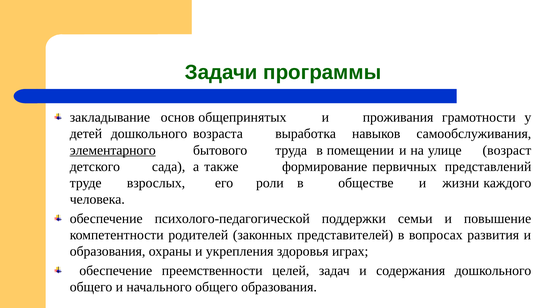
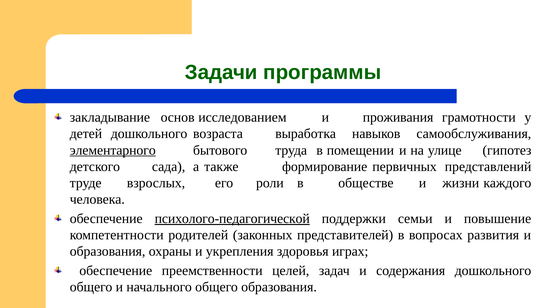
общепринятых: общепринятых -> исследованием
возраст: возраст -> гипотез
психолого-педагогической underline: none -> present
